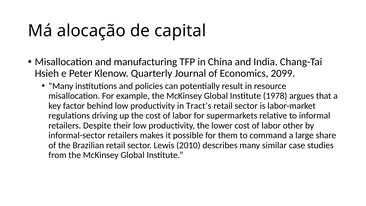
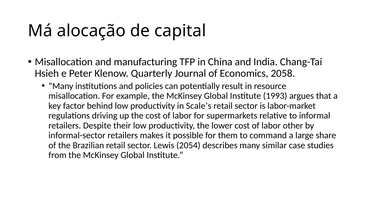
2099: 2099 -> 2058
1978: 1978 -> 1993
Tract’s: Tract’s -> Scale’s
2010: 2010 -> 2054
